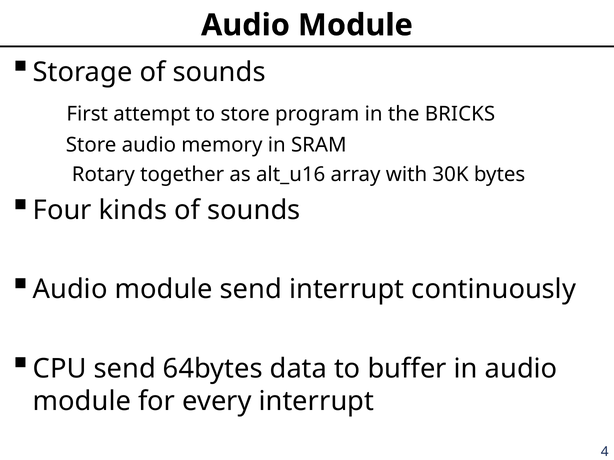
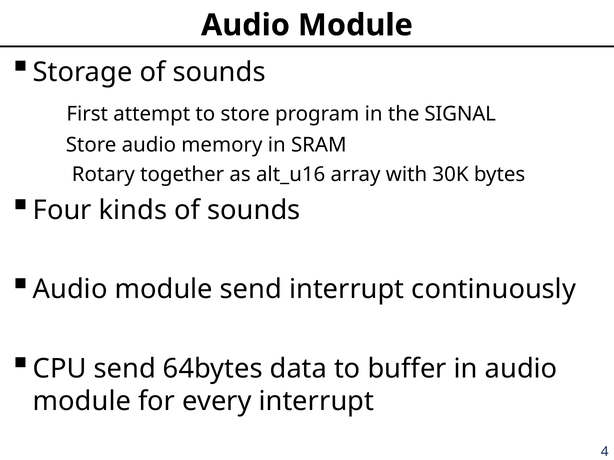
BRICKS: BRICKS -> SIGNAL
